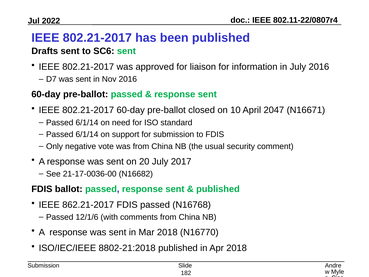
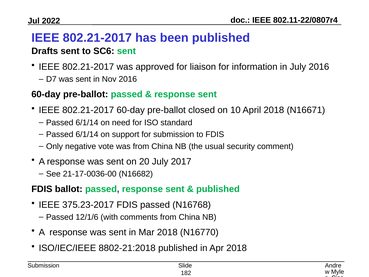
April 2047: 2047 -> 2018
862.21-2017: 862.21-2017 -> 375.23-2017
